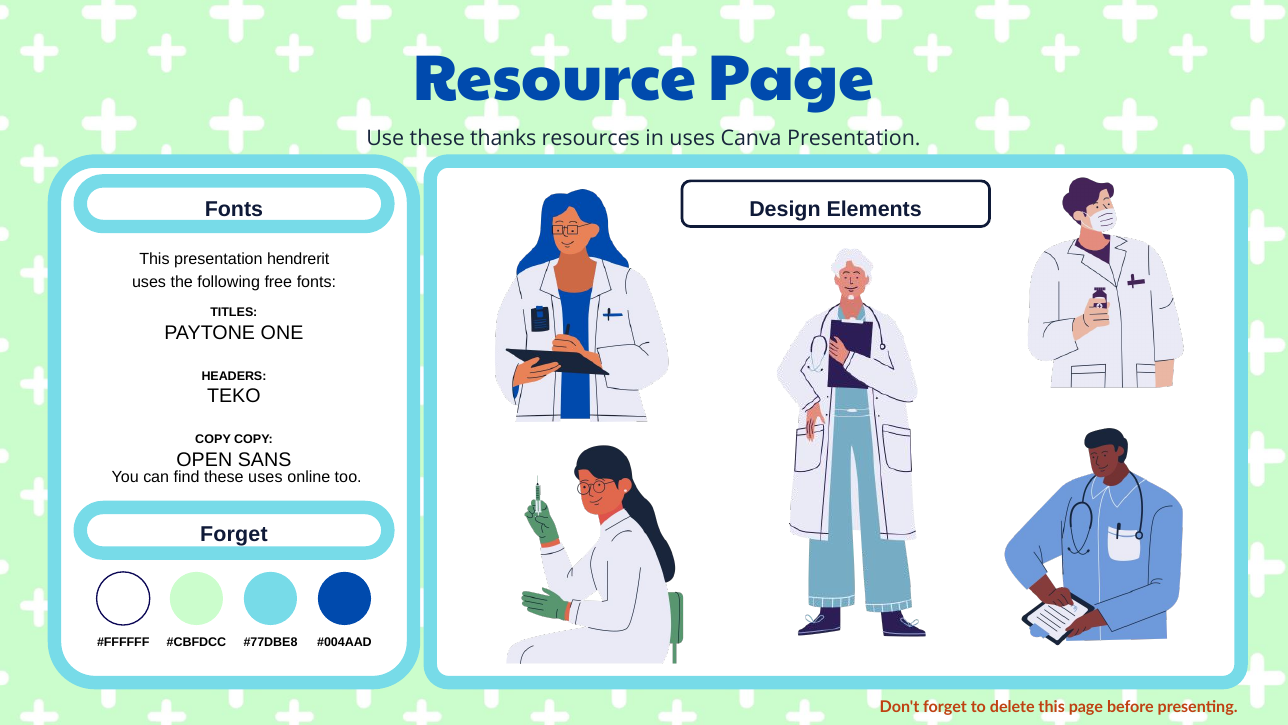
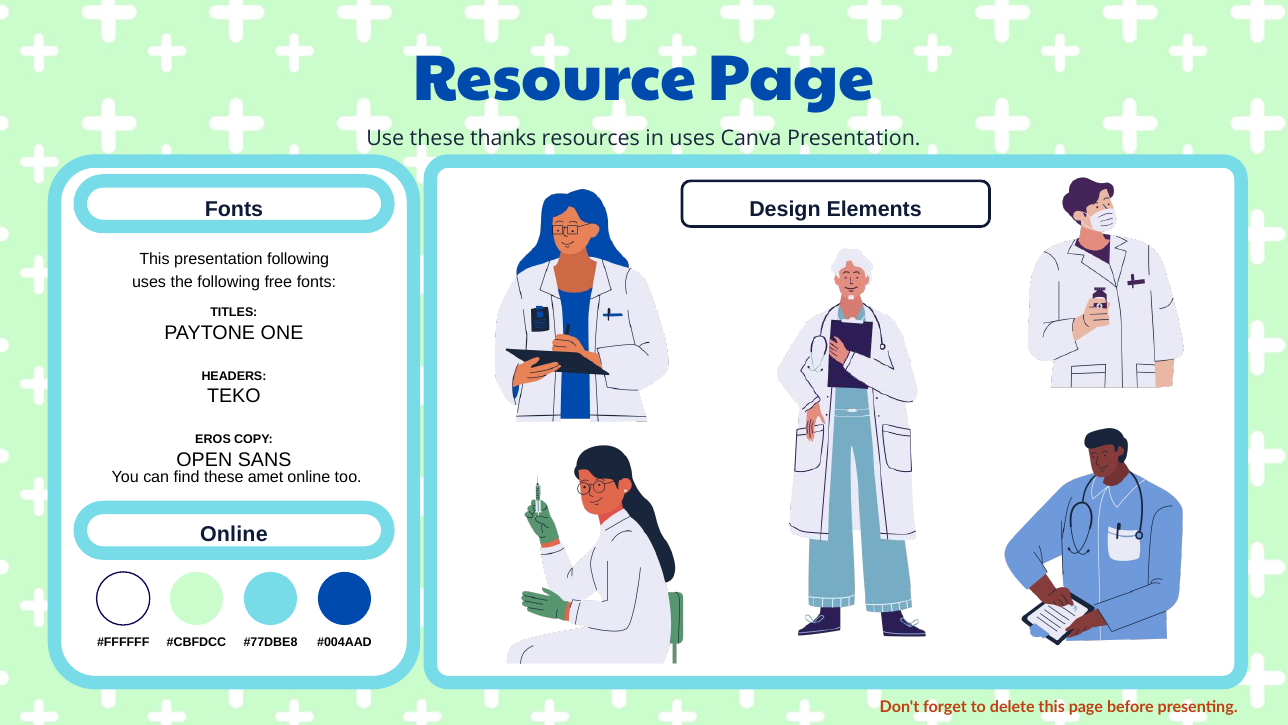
presentation hendrerit: hendrerit -> following
COPY at (213, 439): COPY -> EROS
these uses: uses -> amet
Forget at (234, 534): Forget -> Online
